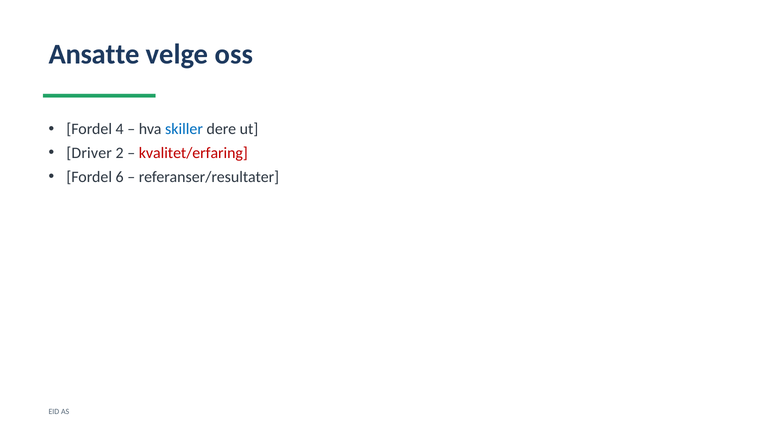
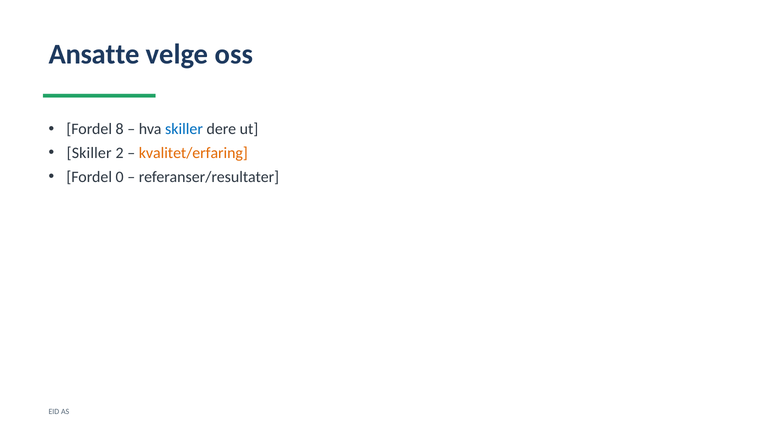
4: 4 -> 8
Driver at (89, 153): Driver -> Skiller
kvalitet/erfaring colour: red -> orange
6: 6 -> 0
